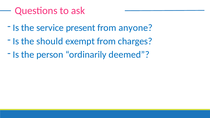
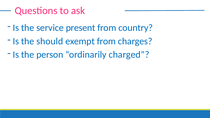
anyone: anyone -> country
deemed: deemed -> charged
